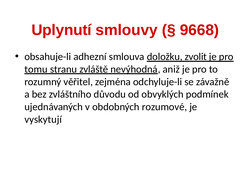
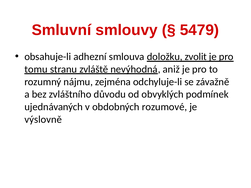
Uplynutí: Uplynutí -> Smluvní
9668: 9668 -> 5479
věřitel: věřitel -> nájmu
vyskytují: vyskytují -> výslovně
